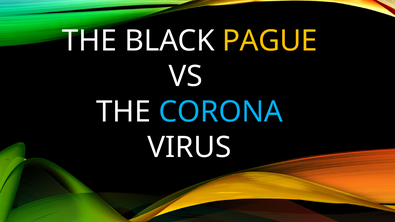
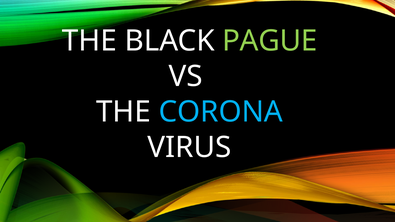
PAGUE colour: yellow -> light green
